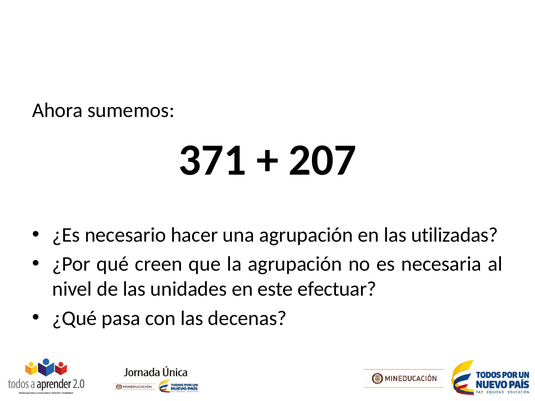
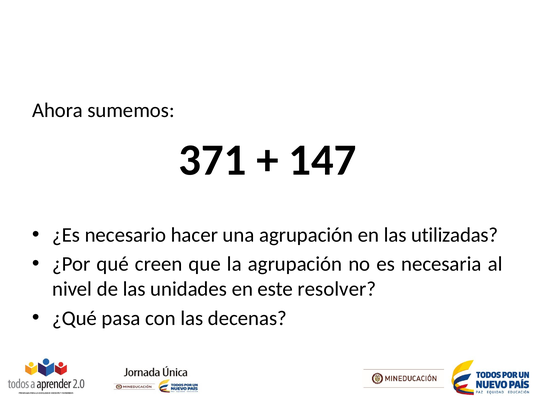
207: 207 -> 147
efectuar: efectuar -> resolver
